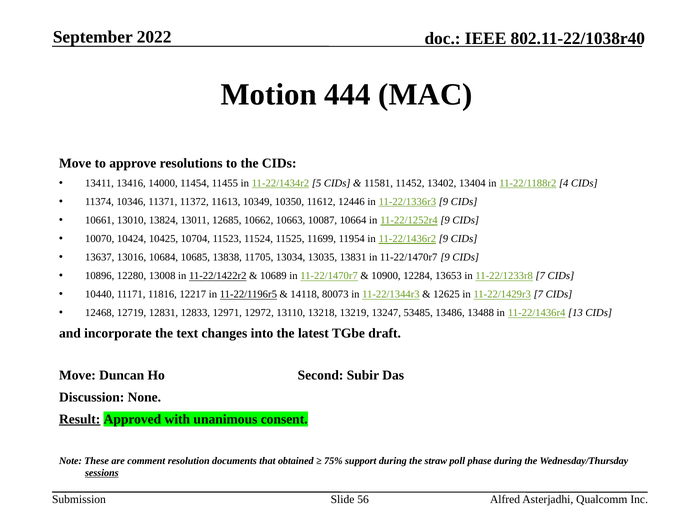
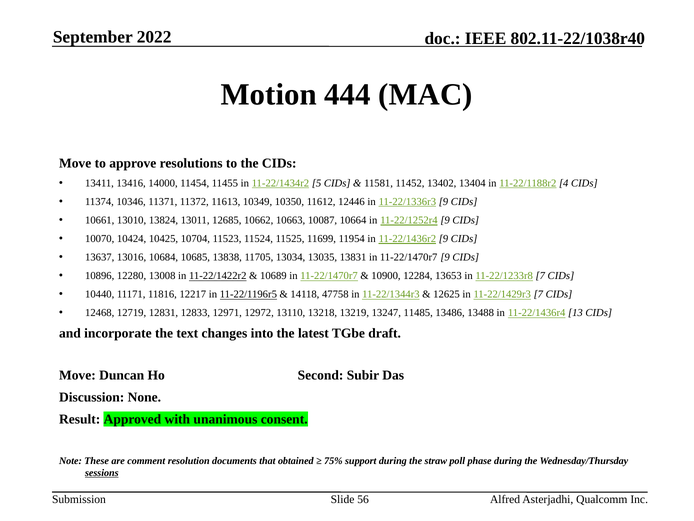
80073: 80073 -> 47758
53485: 53485 -> 11485
Result underline: present -> none
